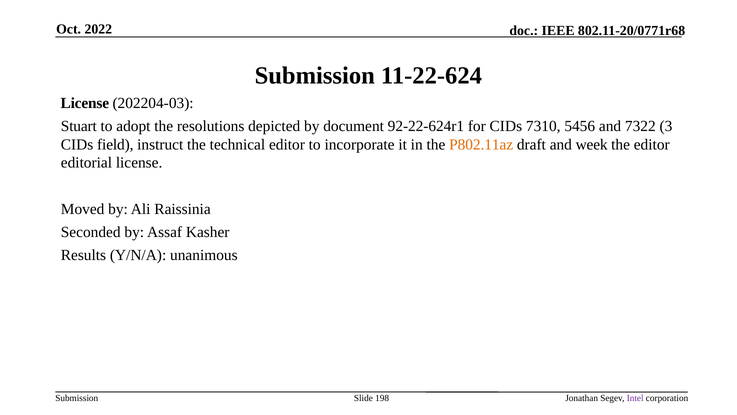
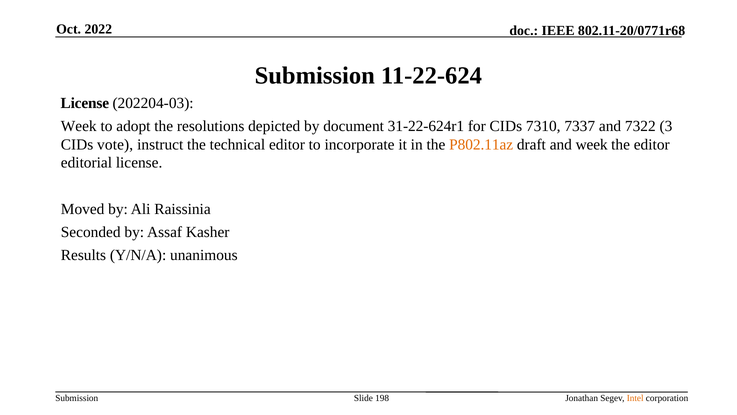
Stuart at (79, 126): Stuart -> Week
92-22-624r1: 92-22-624r1 -> 31-22-624r1
5456: 5456 -> 7337
field: field -> vote
Intel colour: purple -> orange
